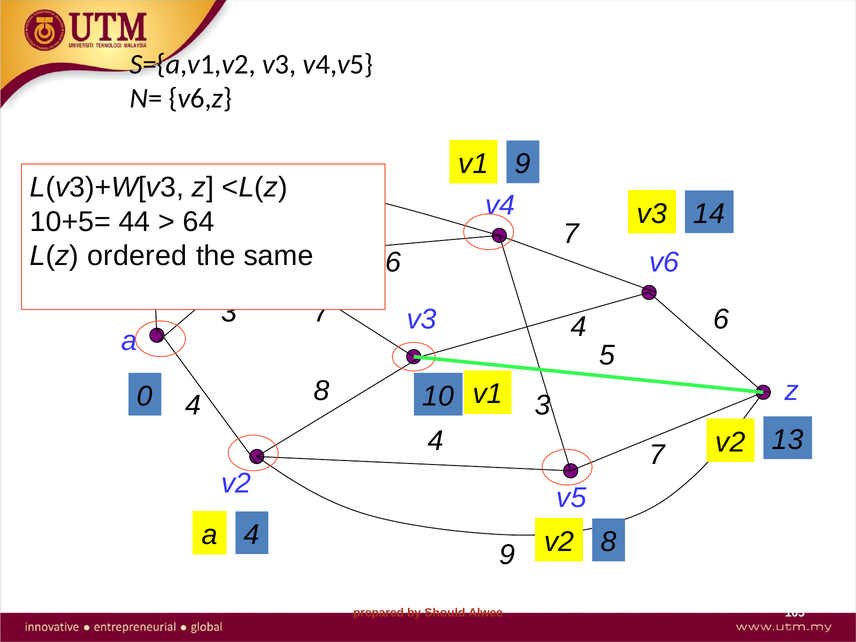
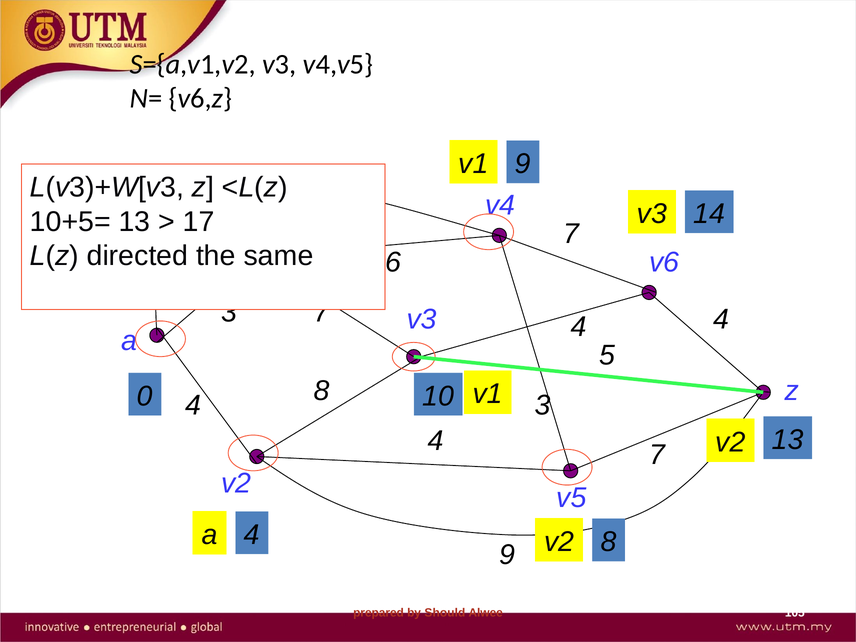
10+5= 44: 44 -> 13
64: 64 -> 17
ordered: ordered -> directed
4 6: 6 -> 4
